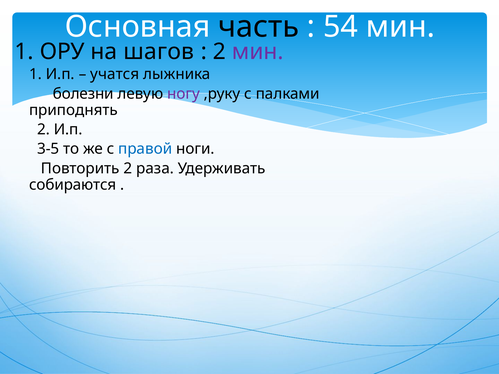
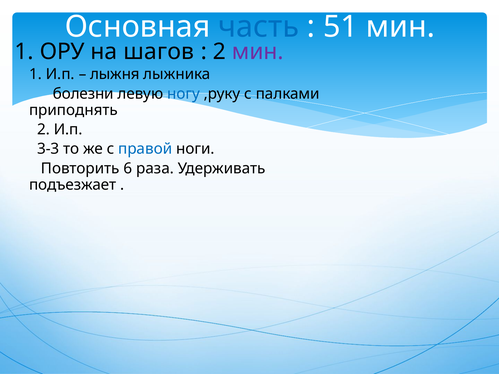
часть colour: black -> blue
54: 54 -> 51
учатся: учатся -> лыжня
ногу colour: purple -> blue
3-5: 3-5 -> 3-3
Повторить 2: 2 -> 6
собираются: собираются -> подъезжает
